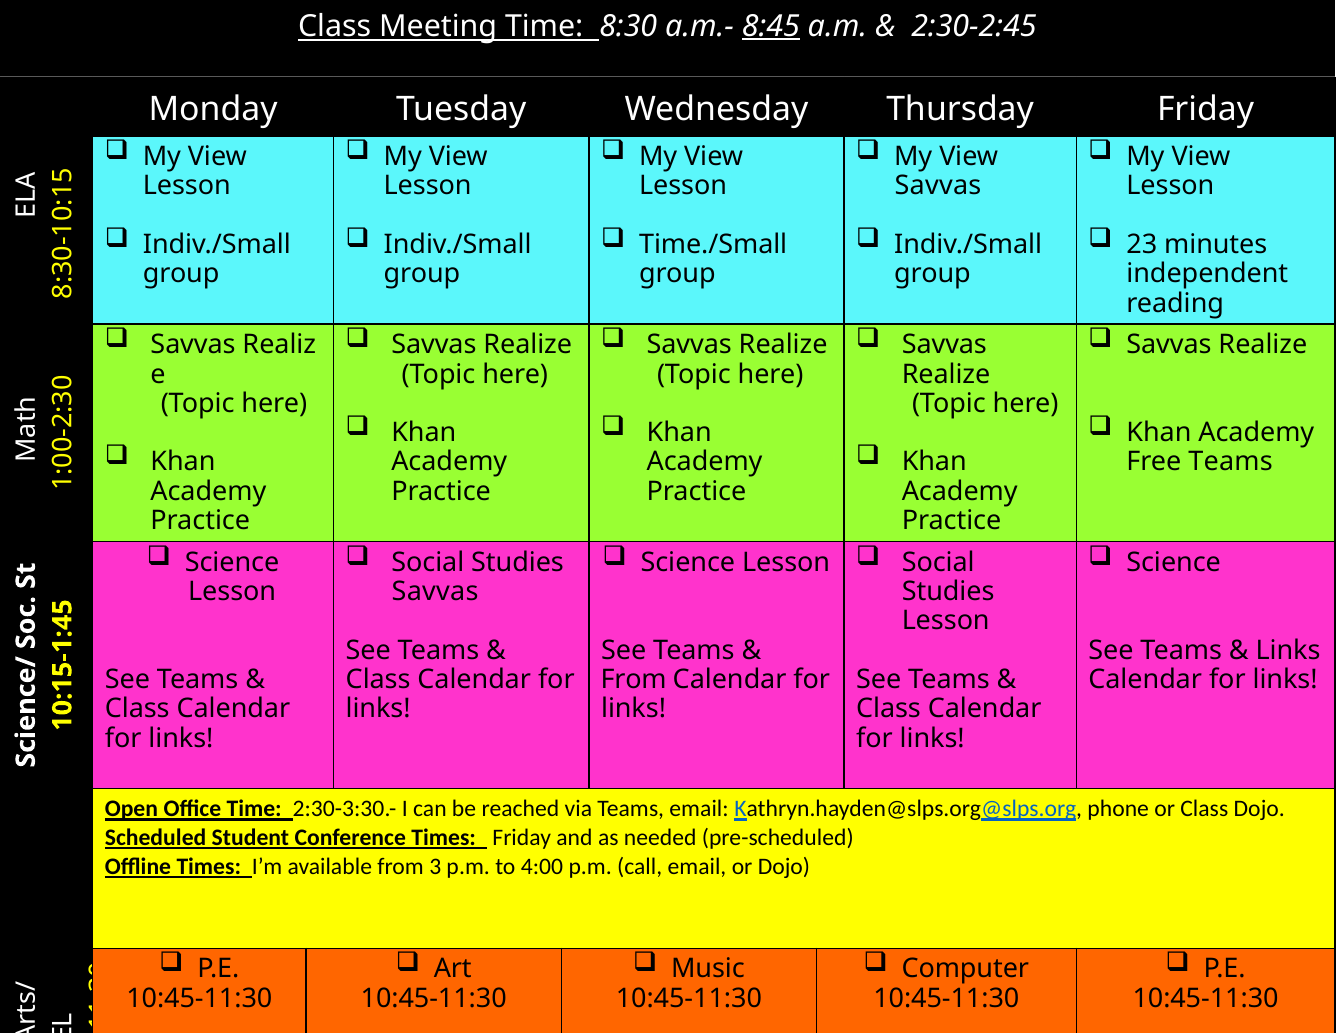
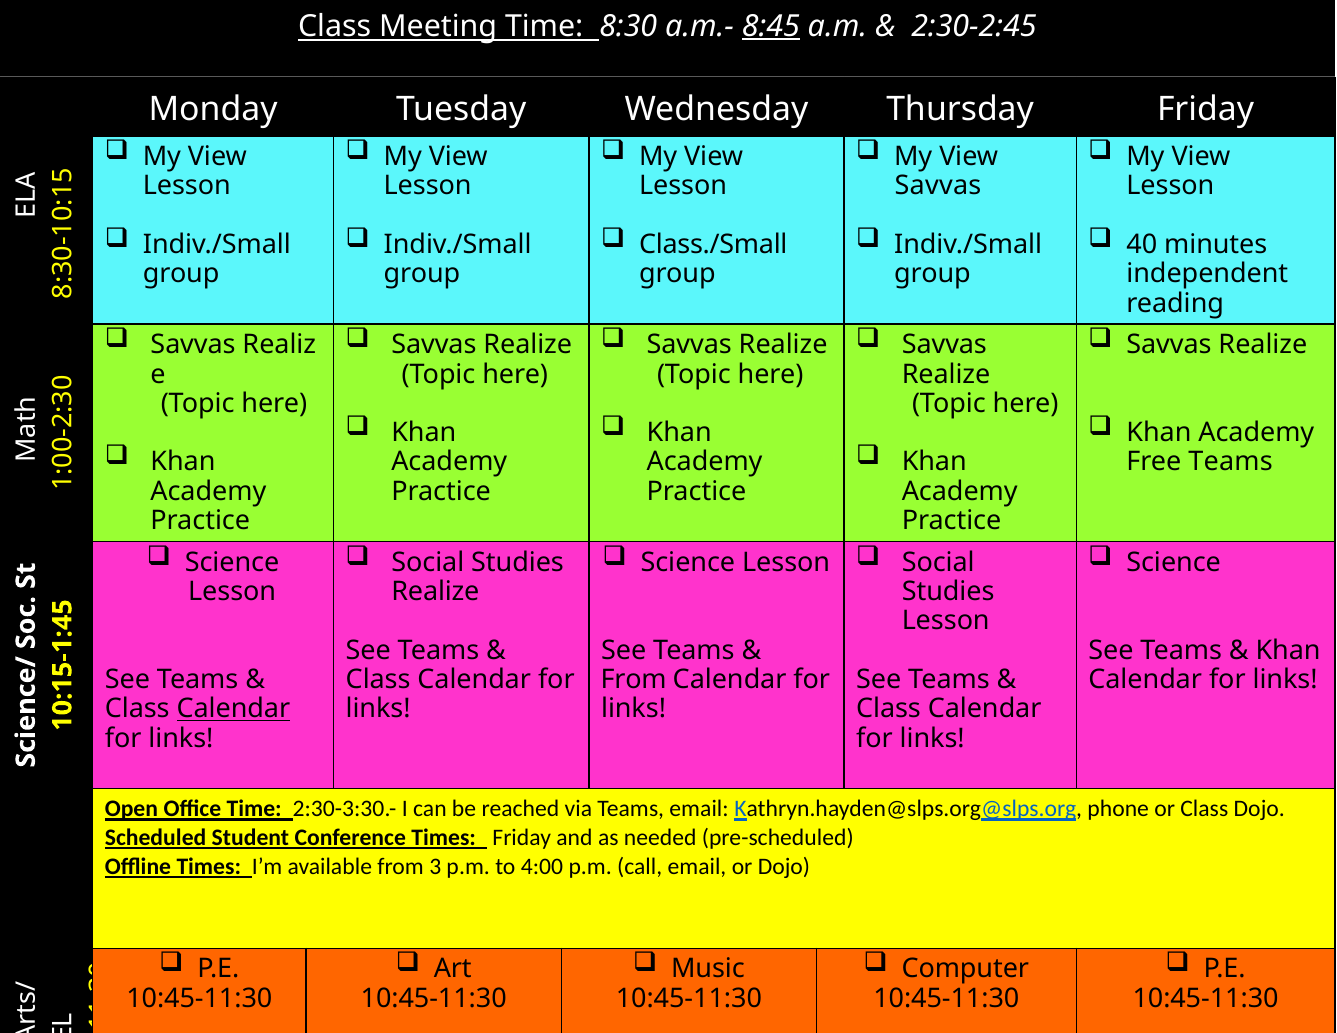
Time./Small: Time./Small -> Class./Small
23: 23 -> 40
Savvas at (435, 592): Savvas -> Realize
Links at (1288, 650): Links -> Khan
Calendar at (233, 709) underline: none -> present
